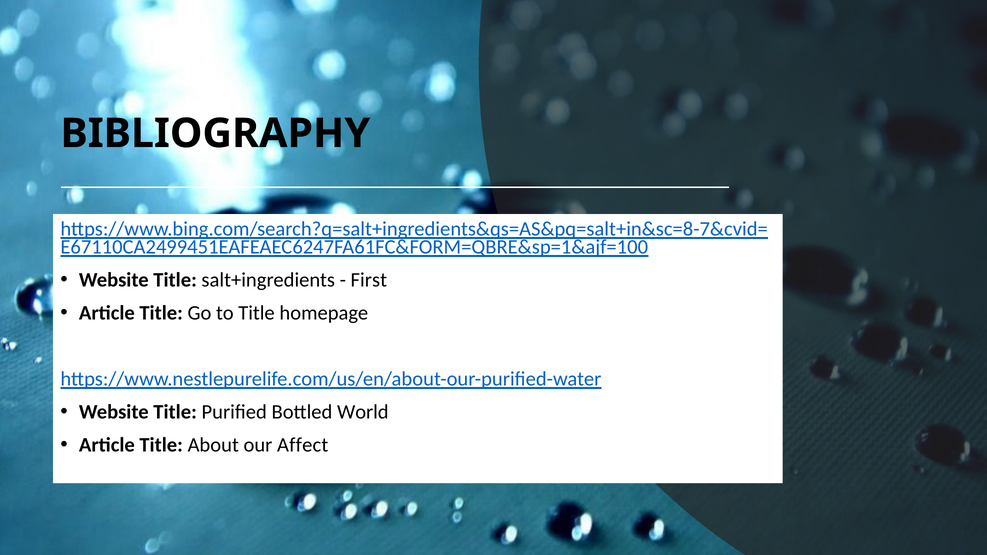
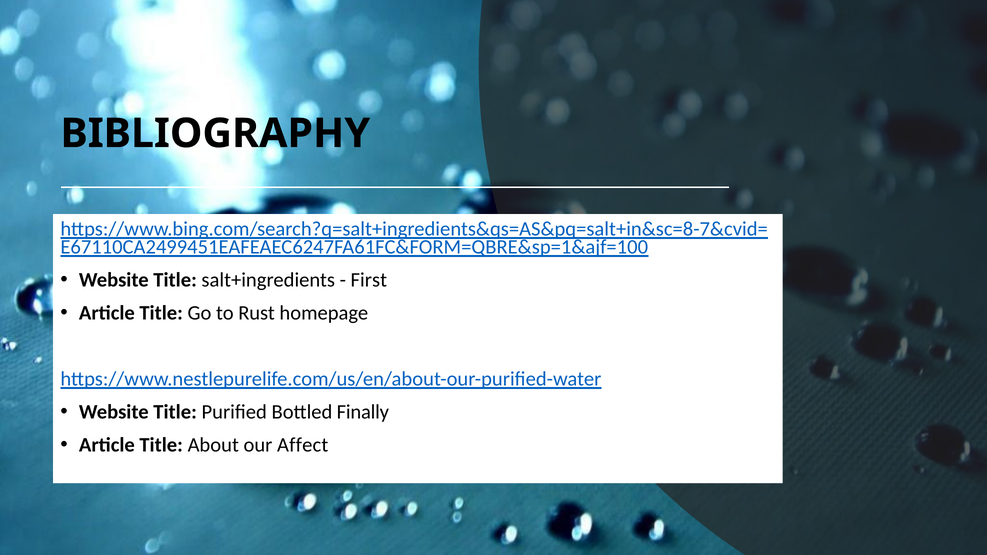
to Title: Title -> Rust
World: World -> Finally
